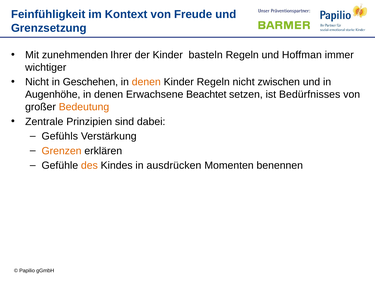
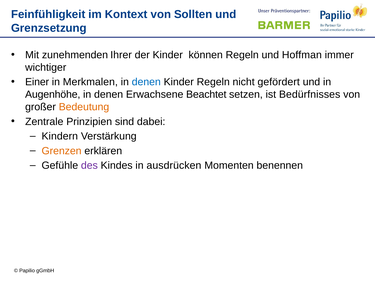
Freude: Freude -> Sollten
basteln: basteln -> können
Nicht at (37, 82): Nicht -> Einer
Geschehen: Geschehen -> Merkmalen
denen at (146, 82) colour: orange -> blue
zwischen: zwischen -> gefördert
Gefühls: Gefühls -> Kindern
des colour: orange -> purple
